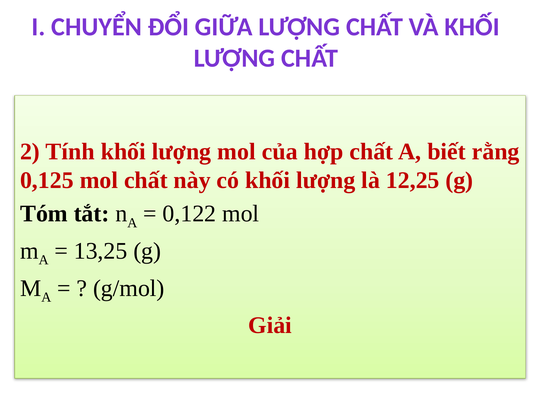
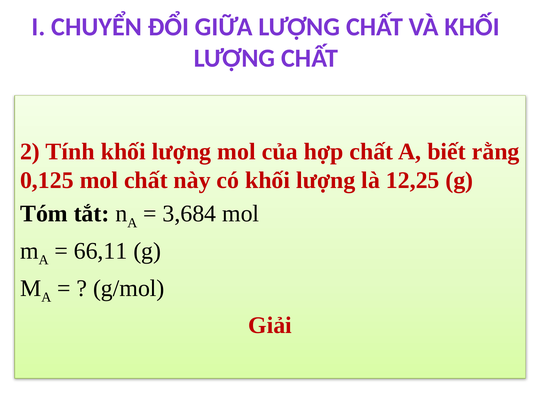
0,122: 0,122 -> 3,684
13,25: 13,25 -> 66,11
